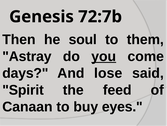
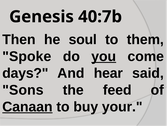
72:7b: 72:7b -> 40:7b
Astray: Astray -> Spoke
lose: lose -> hear
Spirit: Spirit -> Sons
Canaan underline: none -> present
eyes: eyes -> your
